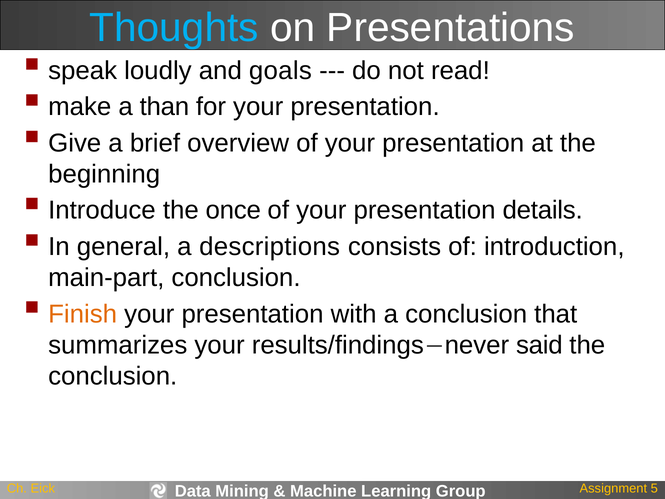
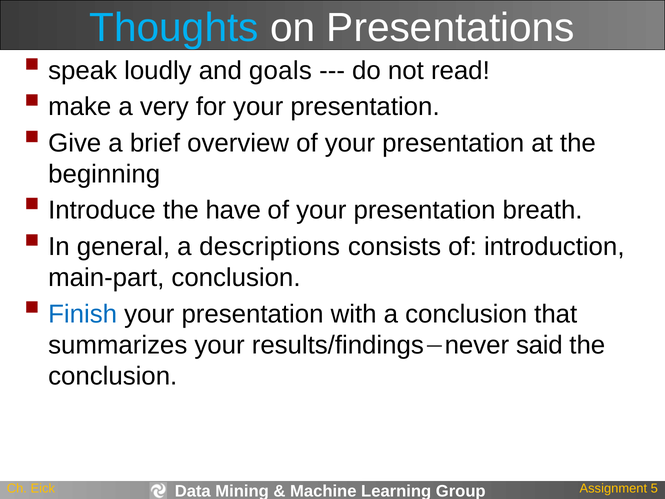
than: than -> very
once: once -> have
details: details -> breath
Finish colour: orange -> blue
